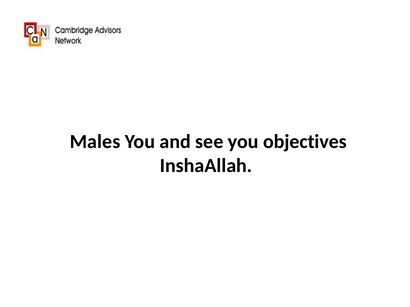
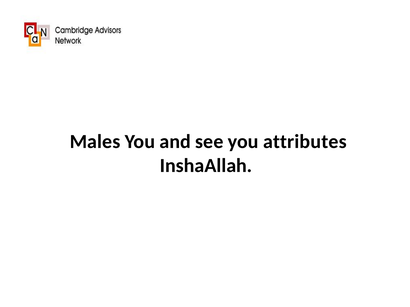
objectives: objectives -> attributes
